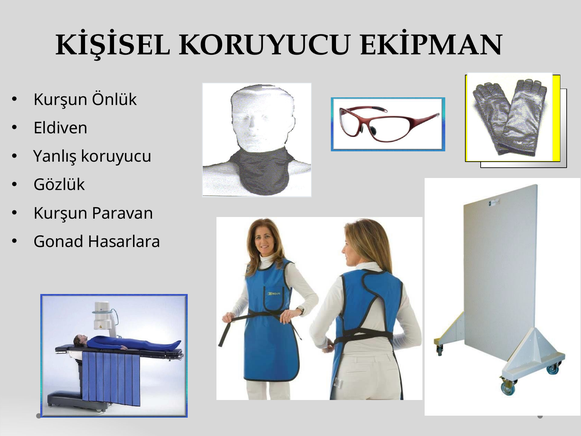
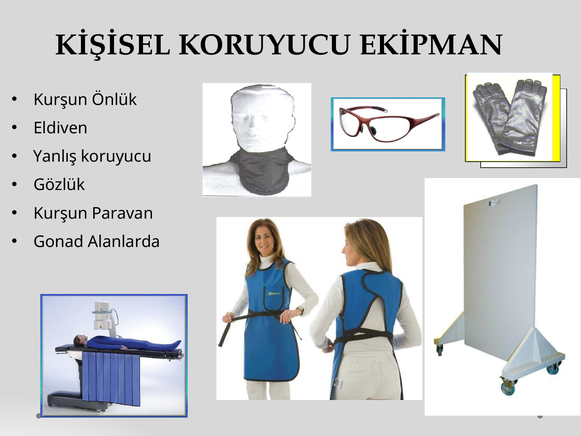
Hasarlara: Hasarlara -> Alanlarda
